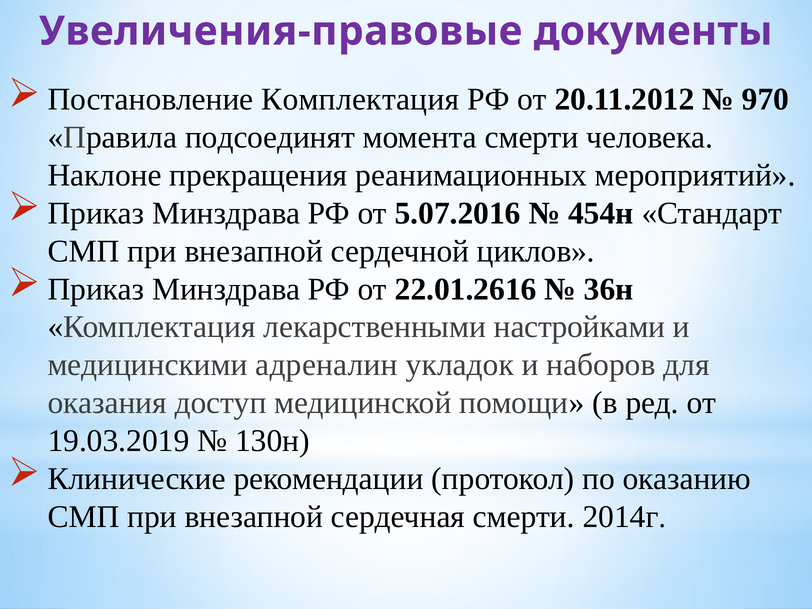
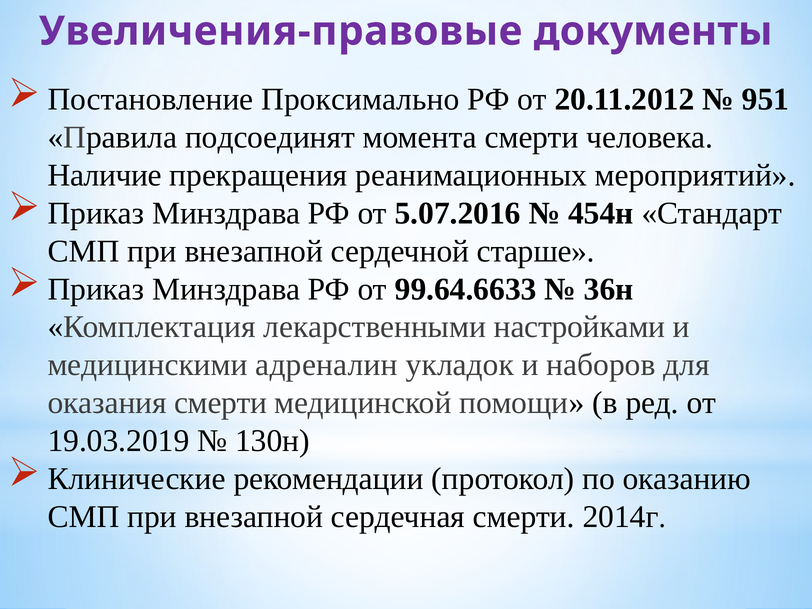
Постановление Комплектация: Комплектация -> Проксимально
970: 970 -> 951
Наклоне: Наклоне -> Наличие
циклов: циклов -> старше
22.01.2616: 22.01.2616 -> 99.64.6633
оказания доступ: доступ -> смерти
